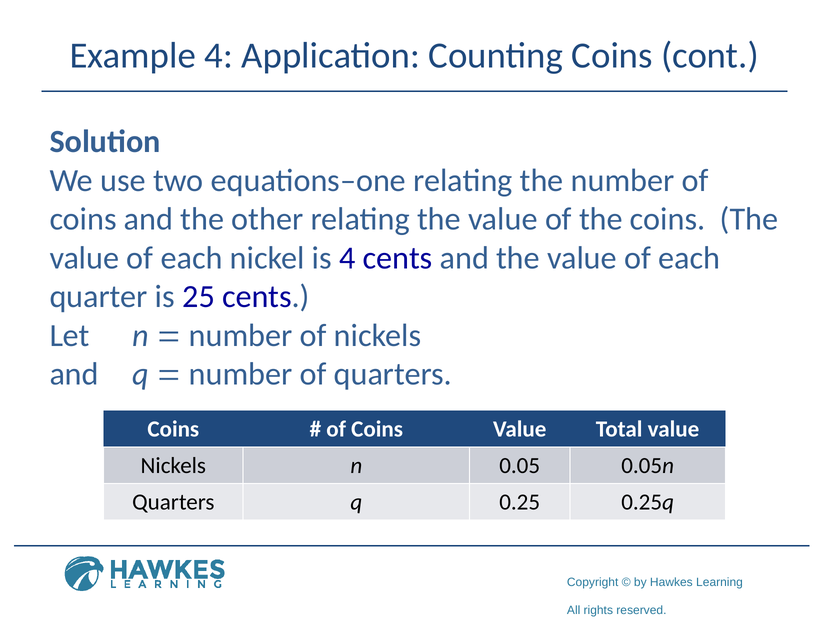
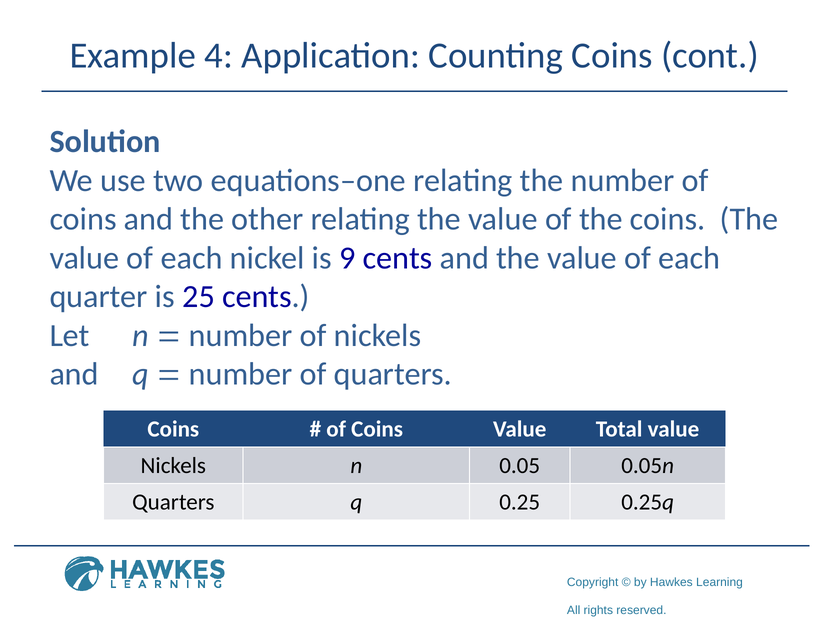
is 4: 4 -> 9
